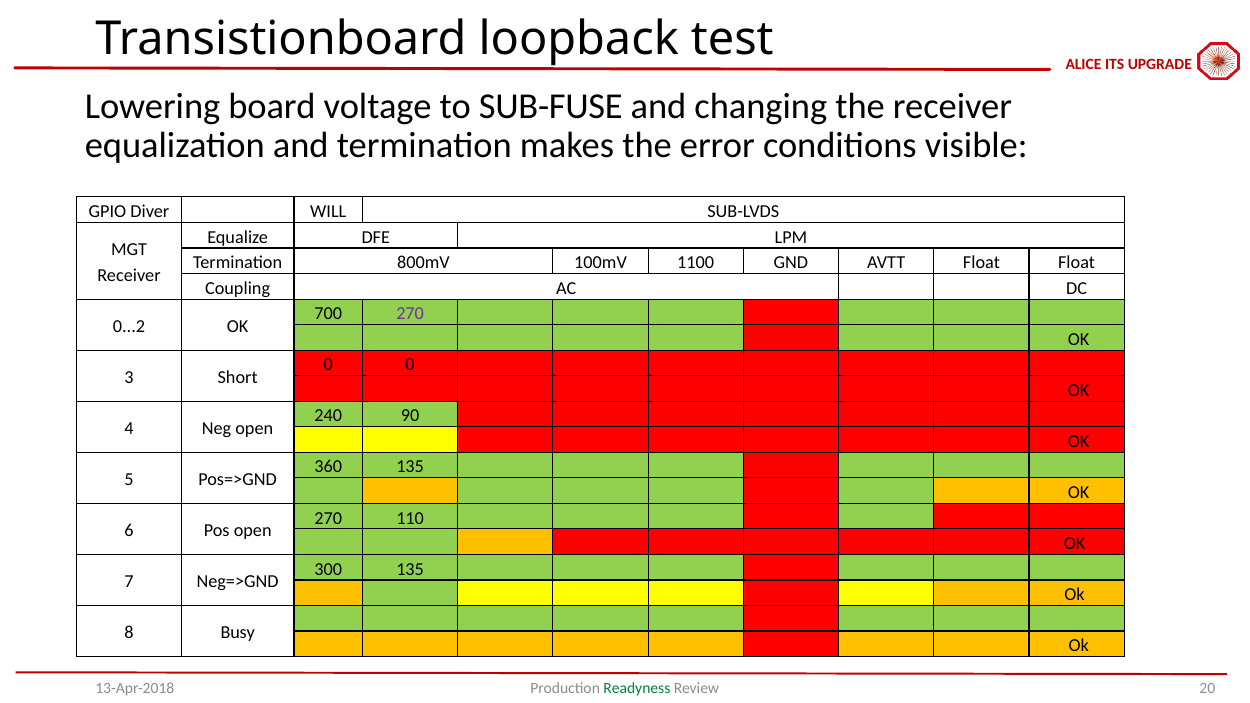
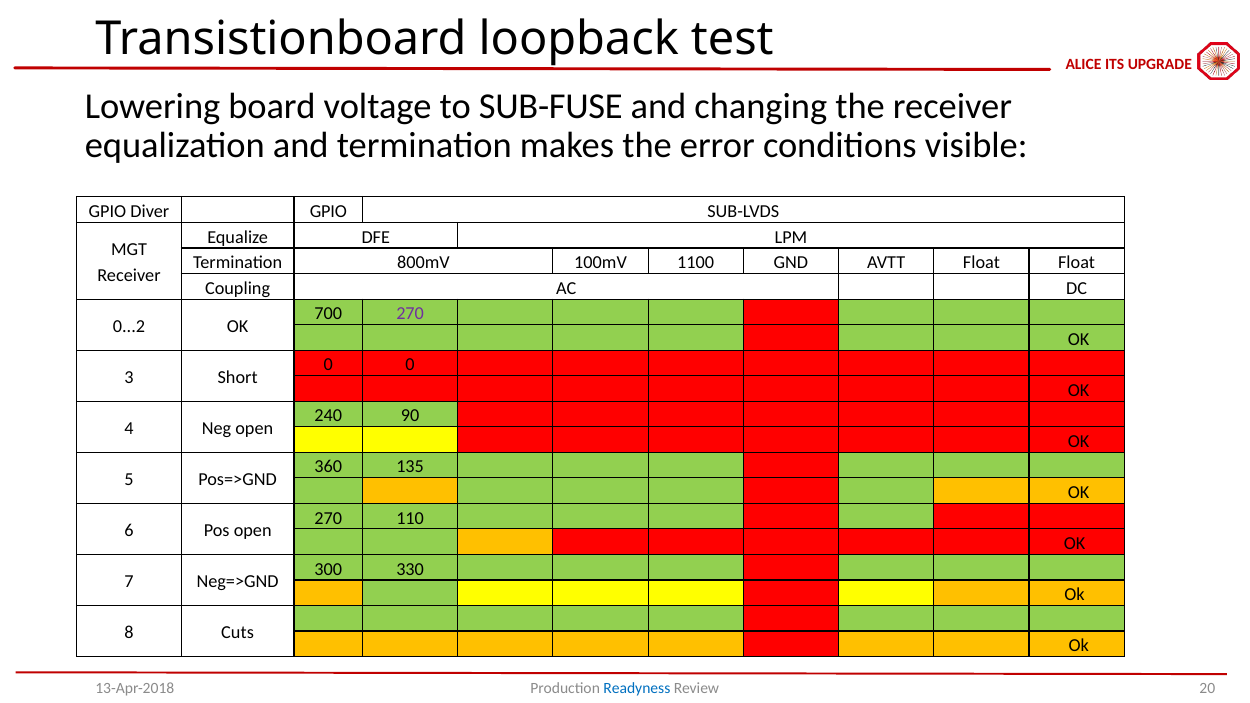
Diver WILL: WILL -> GPIO
300 135: 135 -> 330
Busy: Busy -> Cuts
Readyness colour: green -> blue
